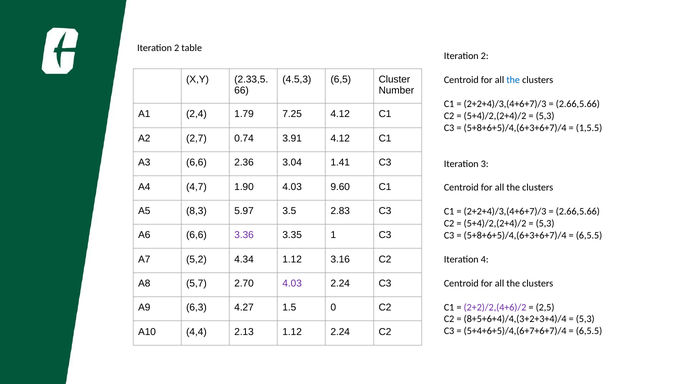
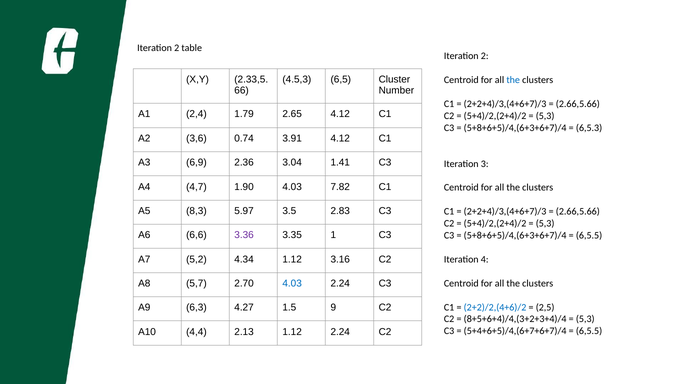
7.25: 7.25 -> 2.65
1,5.5: 1,5.5 -> 6,5.3
2,7: 2,7 -> 3,6
A3 6,6: 6,6 -> 6,9
9.60: 9.60 -> 7.82
4.03 at (292, 284) colour: purple -> blue
0: 0 -> 9
2+2)/2,(4+6)/2 colour: purple -> blue
